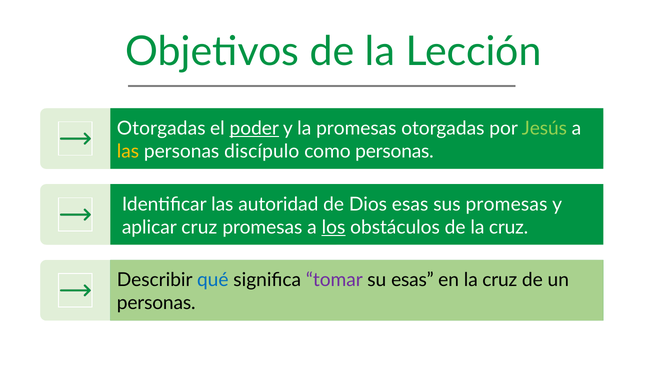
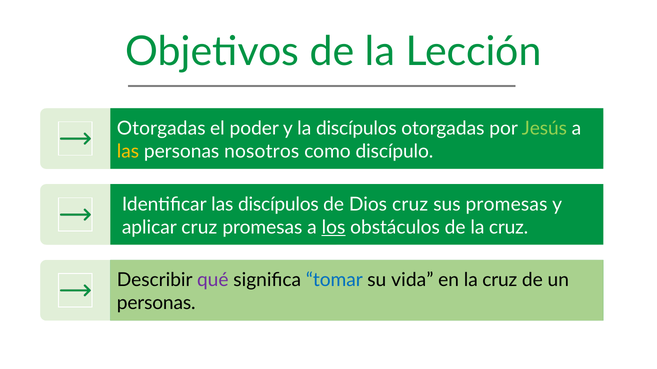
poder underline: present -> none
la promesas: promesas -> discípulos
discípulo: discípulo -> nosotros
como personas: personas -> discípulo
las autoridad: autoridad -> discípulos
Dios esas: esas -> cruz
qué colour: blue -> purple
tomar colour: purple -> blue
su esas: esas -> vida
